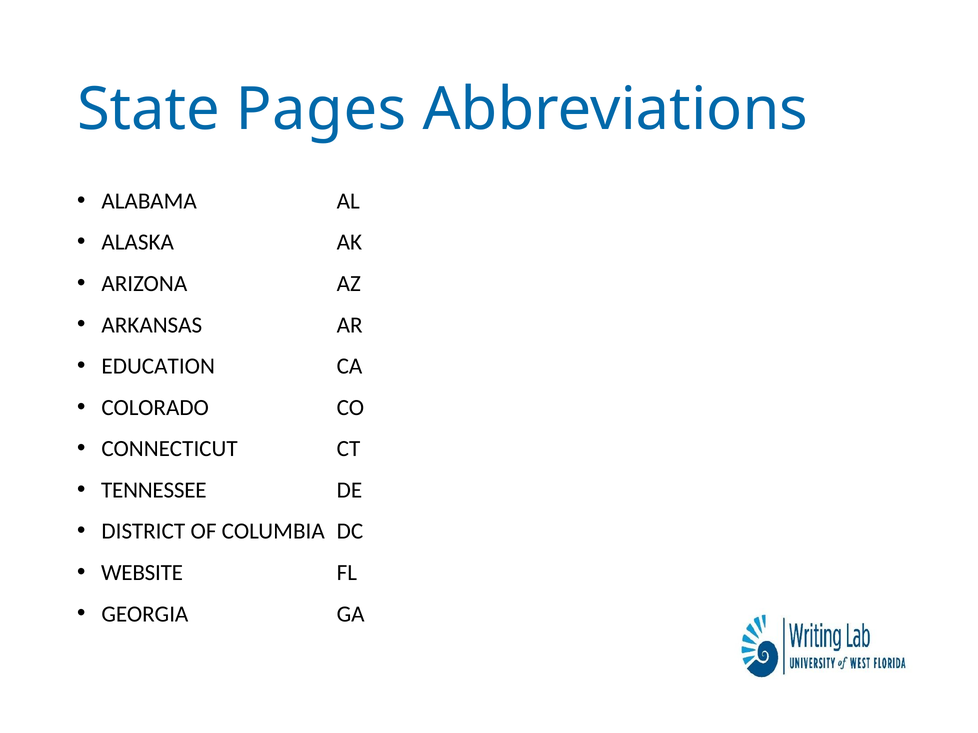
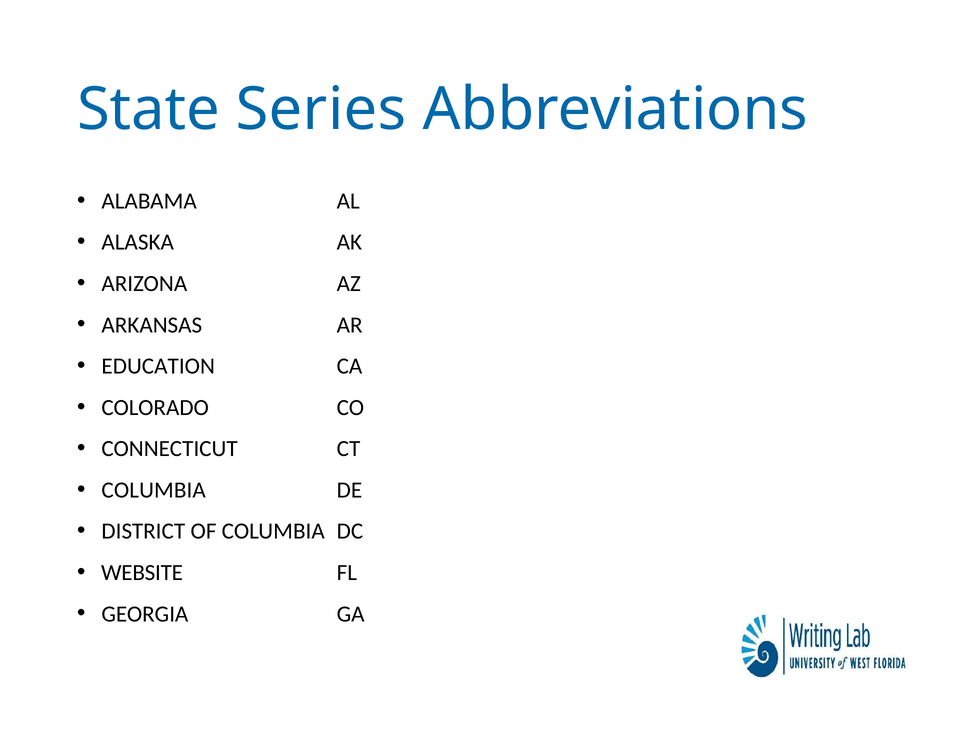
Pages: Pages -> Series
TENNESSEE at (154, 490): TENNESSEE -> COLUMBIA
